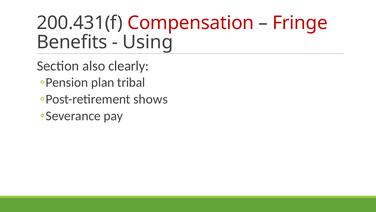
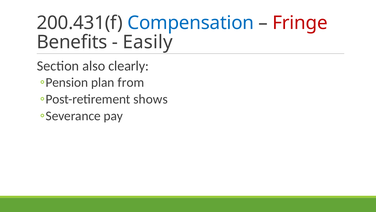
Compensation colour: red -> blue
Using: Using -> Easily
tribal: tribal -> from
